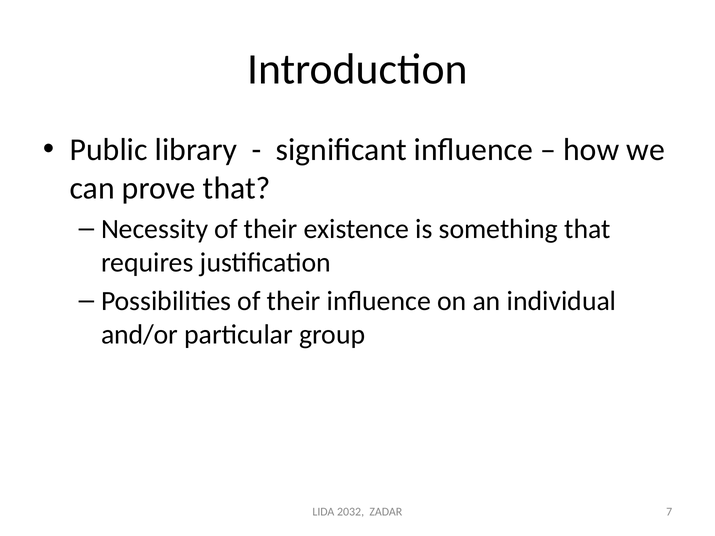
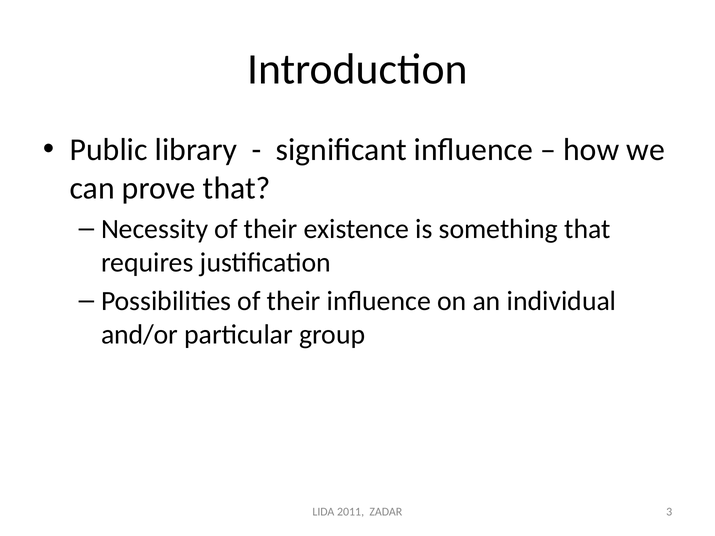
2032: 2032 -> 2011
7: 7 -> 3
